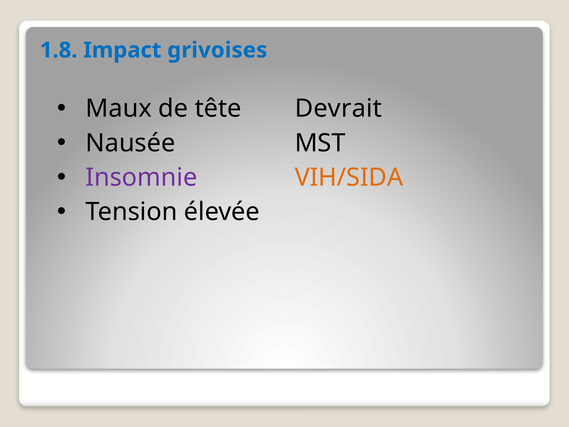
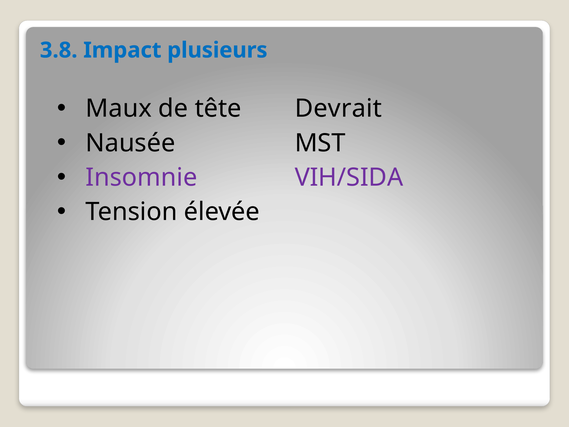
1.8: 1.8 -> 3.8
grivoises: grivoises -> plusieurs
VIH/SIDA colour: orange -> purple
